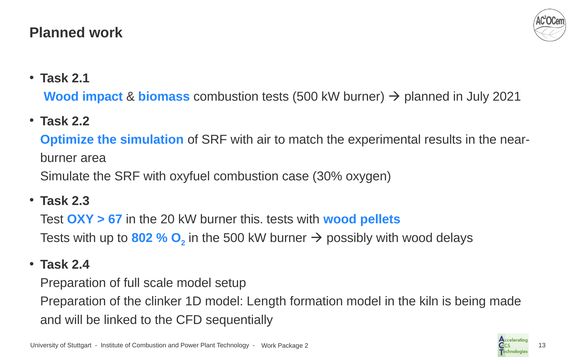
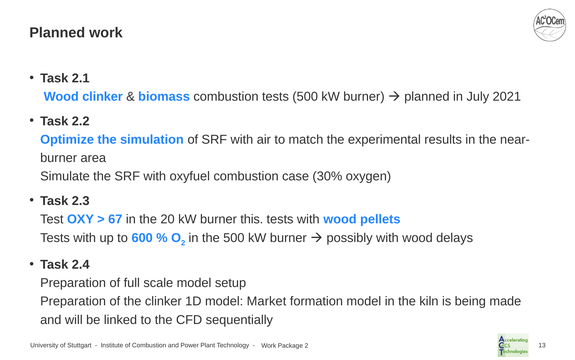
Wood impact: impact -> clinker
802: 802 -> 600
Length: Length -> Market
